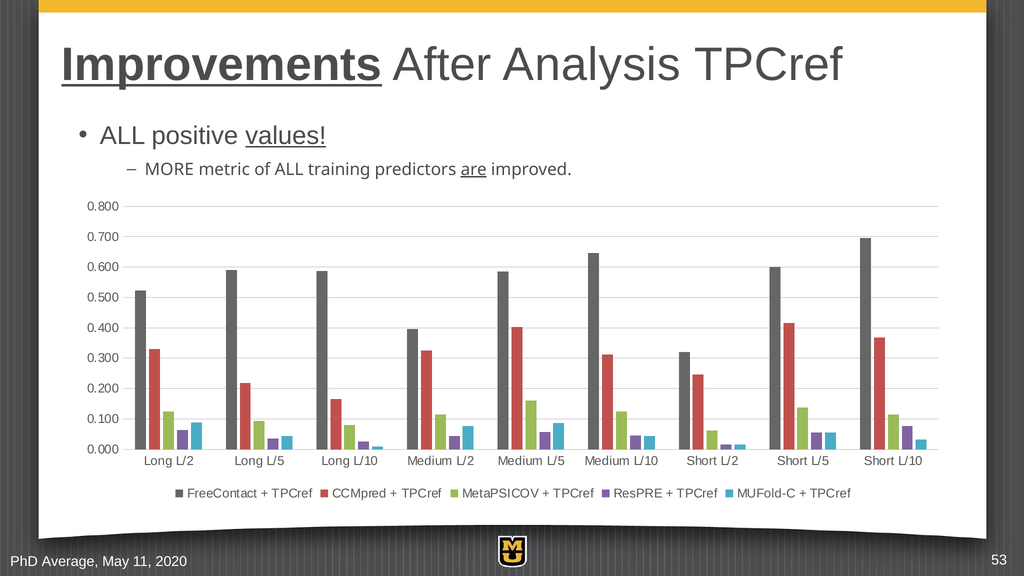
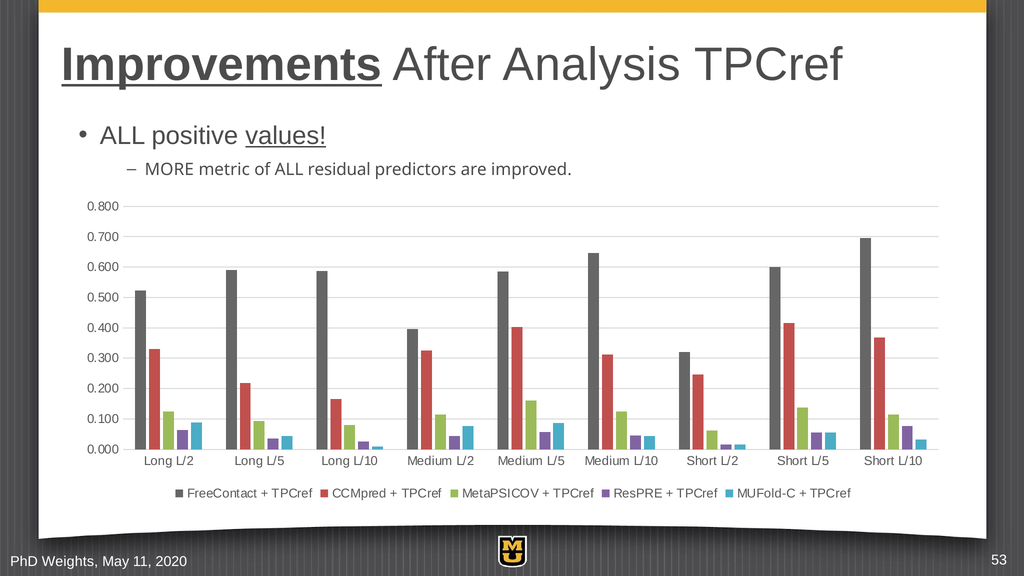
training: training -> residual
are underline: present -> none
Average: Average -> Weights
